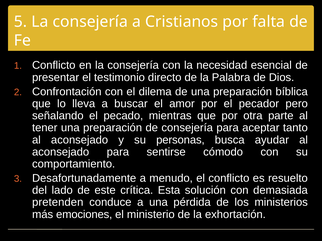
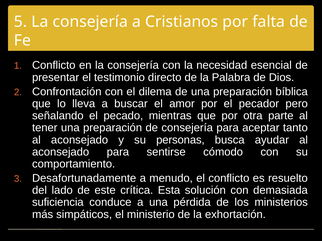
pretenden: pretenden -> suficiencia
emociones: emociones -> simpáticos
